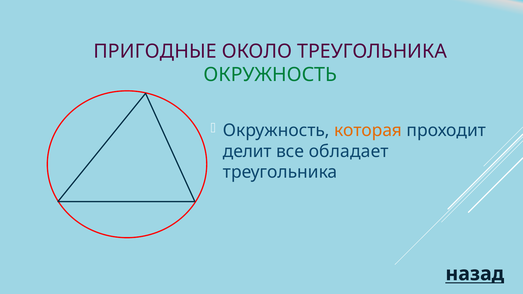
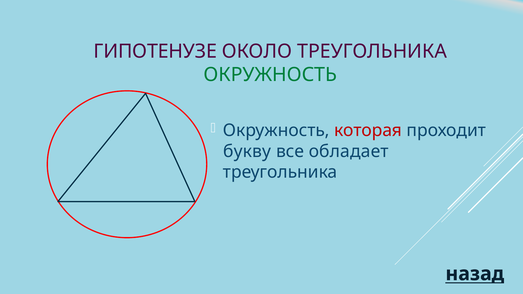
ПРИГОДНЫЕ: ПРИГОДНЫЕ -> ГИПОТЕНУЗЕ
которая colour: orange -> red
делит: делит -> букву
